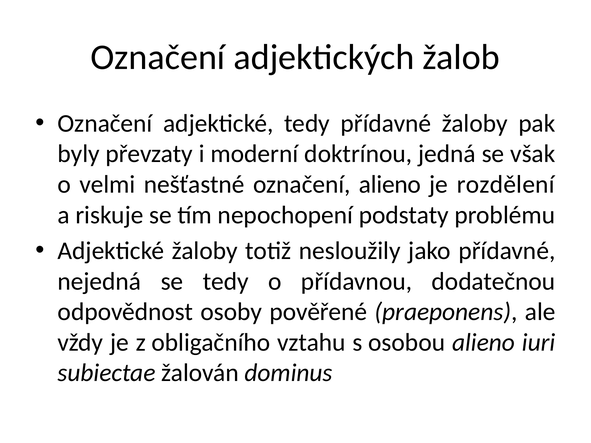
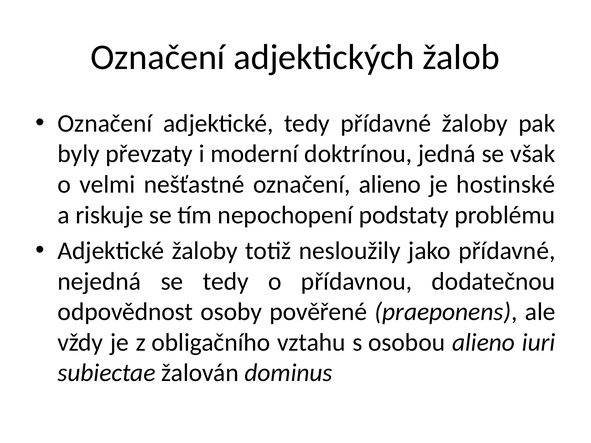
rozdělení: rozdělení -> hostinské
